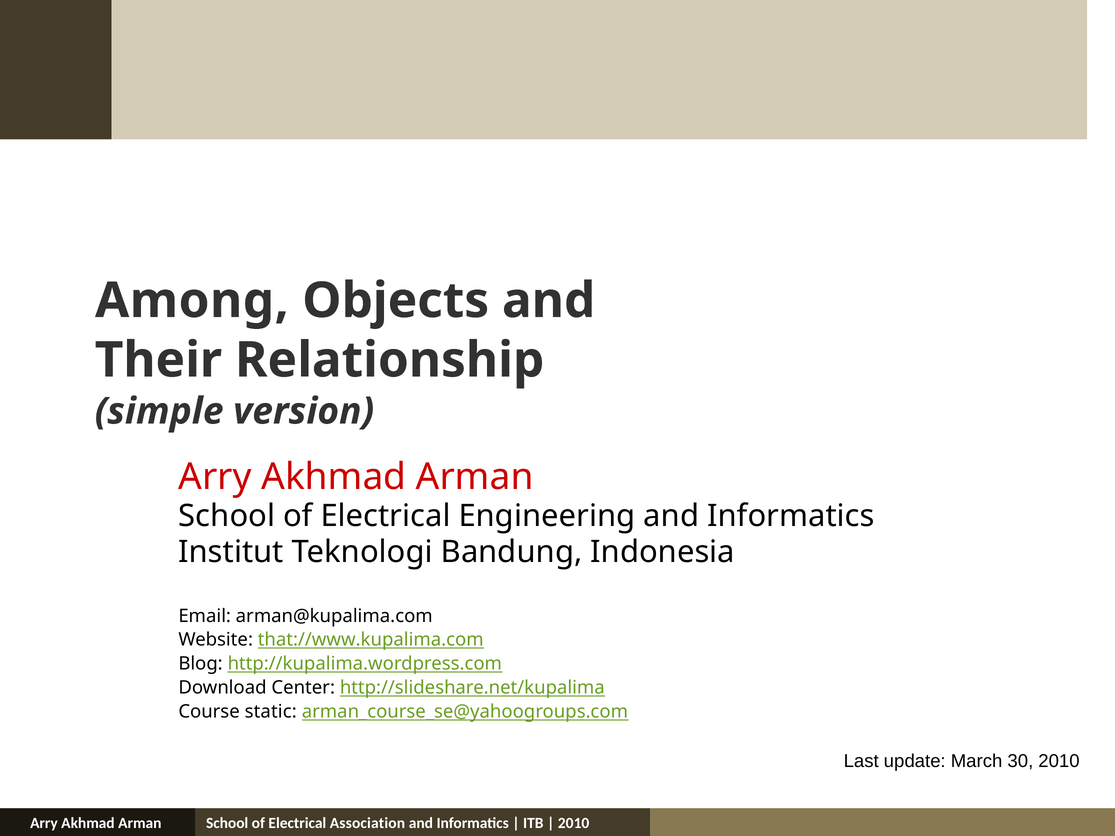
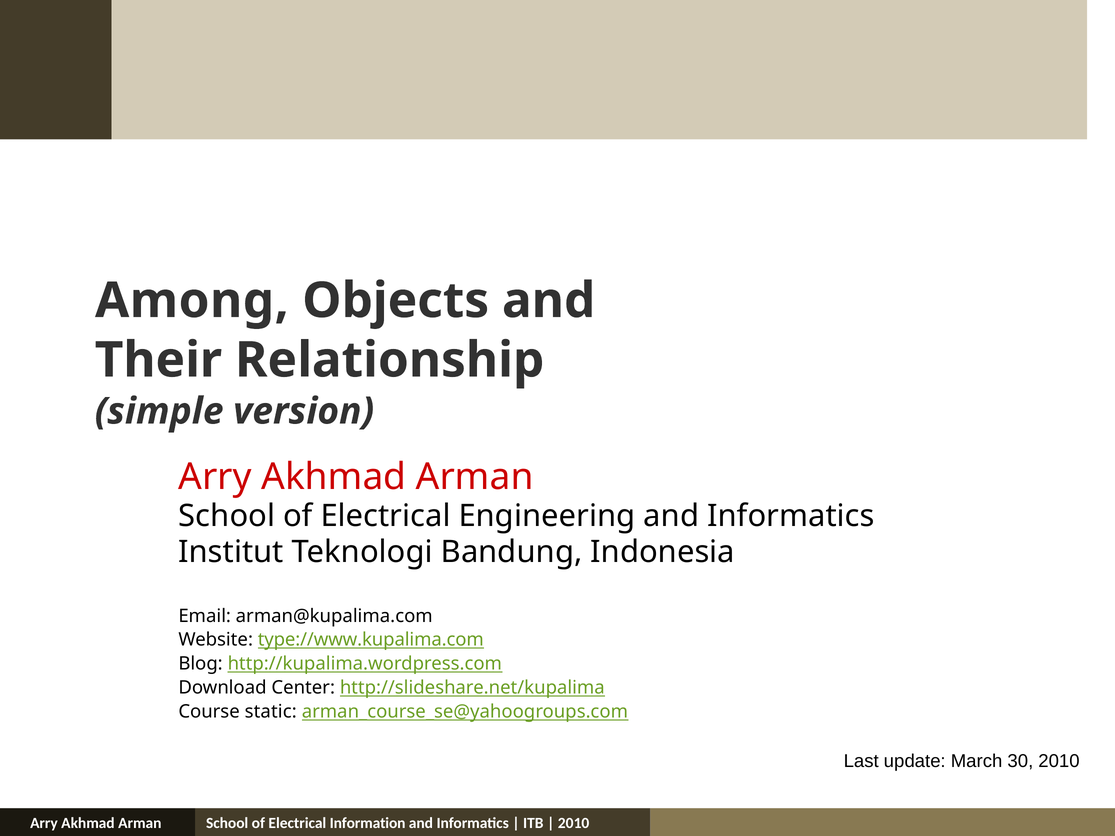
that://www.kupalima.com: that://www.kupalima.com -> type://www.kupalima.com
Association: Association -> Information
